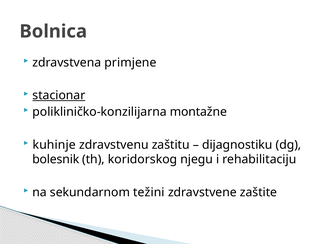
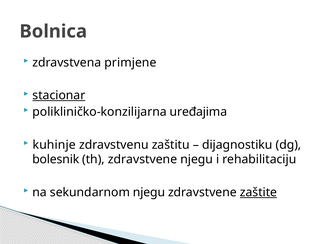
montažne: montažne -> uređajima
th koridorskog: koridorskog -> zdravstvene
sekundarnom težini: težini -> njegu
zaštite underline: none -> present
